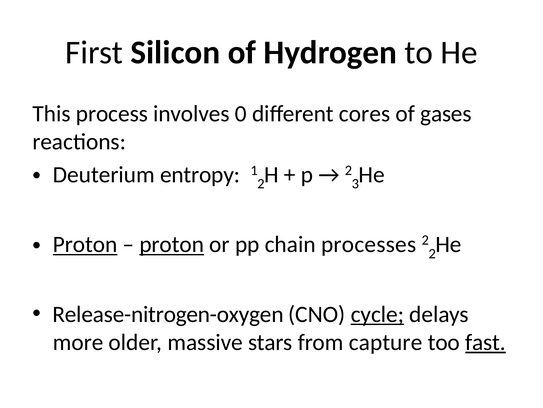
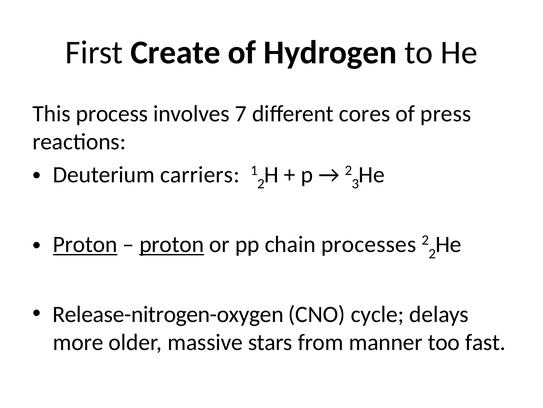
Silicon: Silicon -> Create
0: 0 -> 7
gases: gases -> press
entropy: entropy -> carriers
cycle underline: present -> none
capture: capture -> manner
fast underline: present -> none
